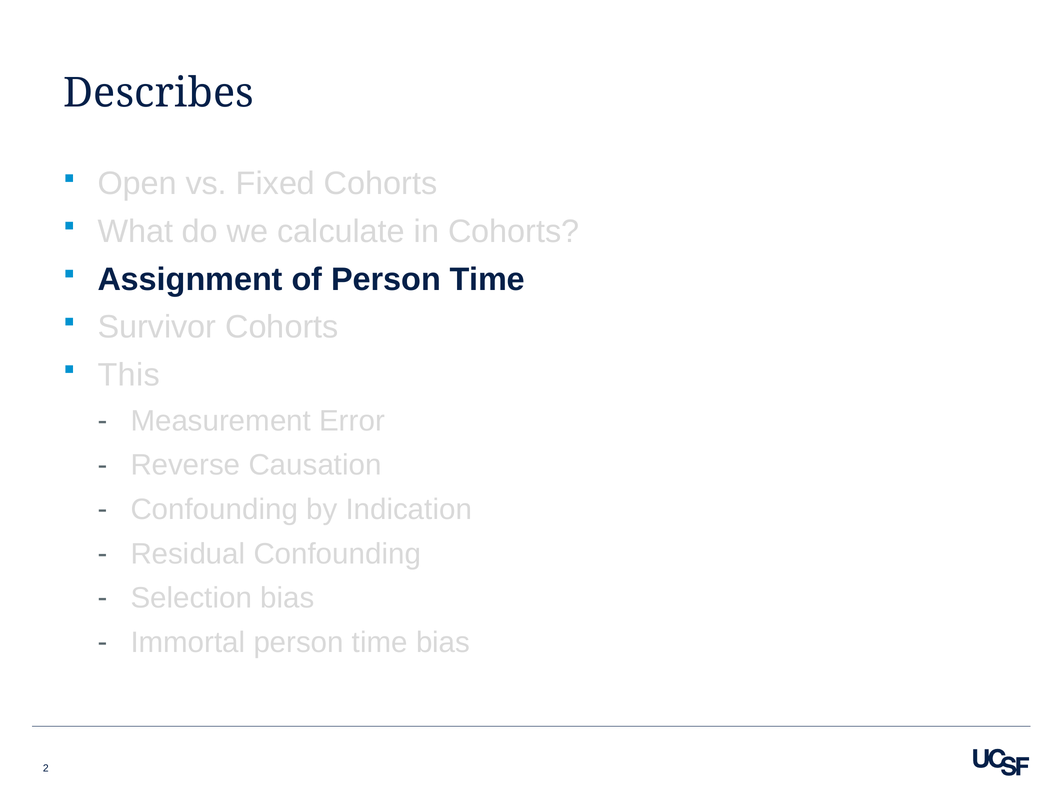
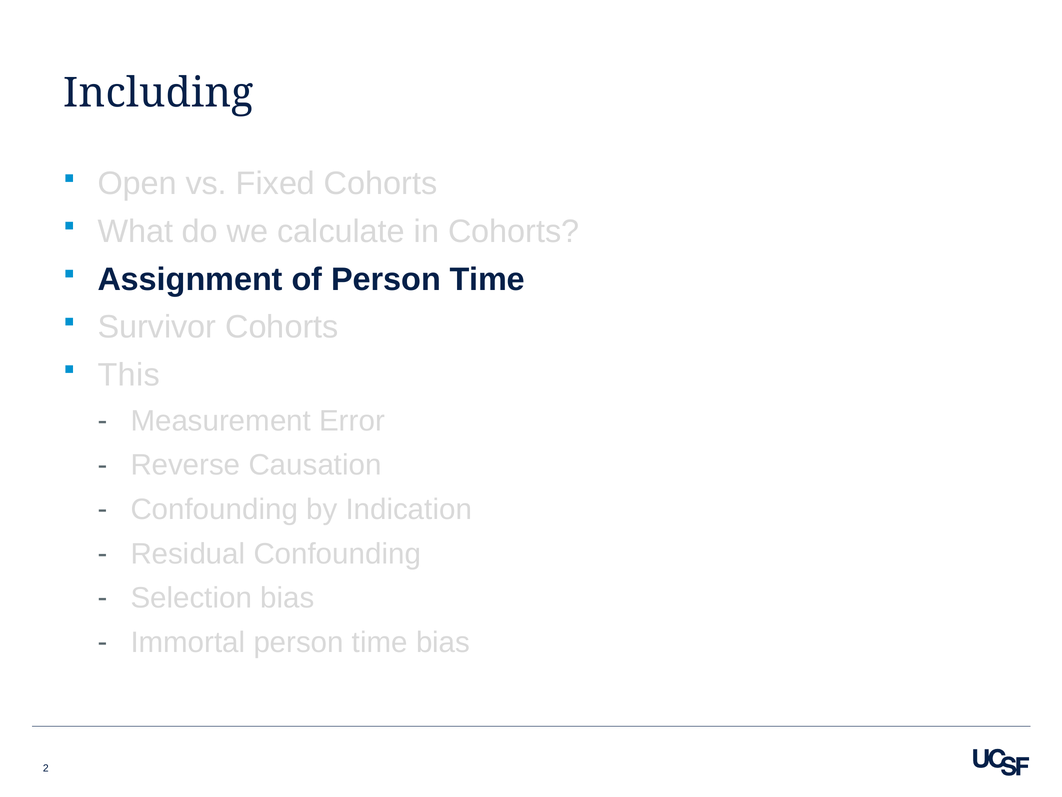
Describes: Describes -> Including
